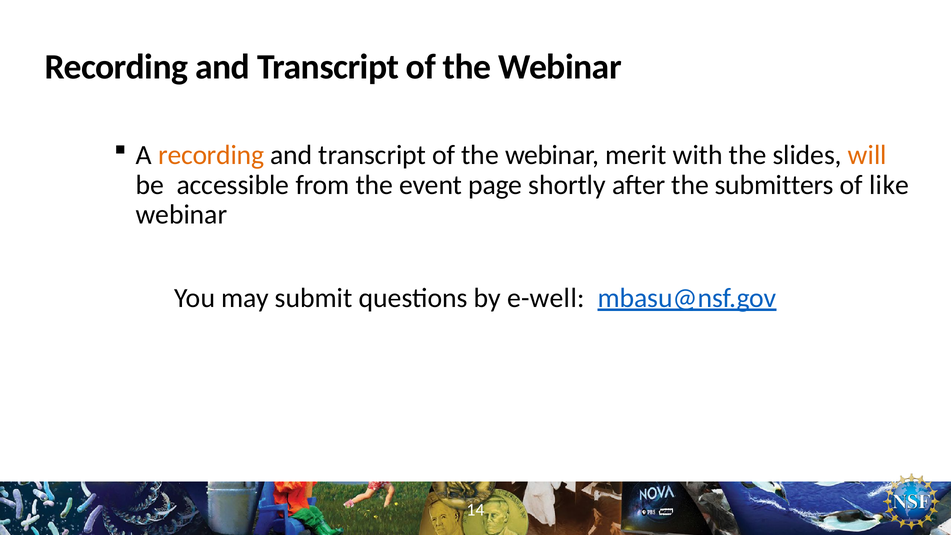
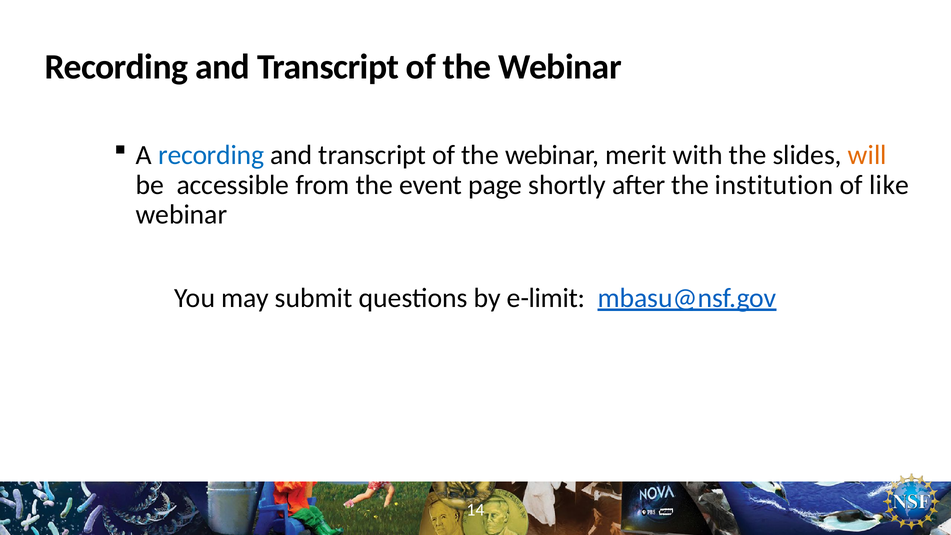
recording at (211, 155) colour: orange -> blue
submitters: submitters -> institution
e-well: e-well -> e-limit
